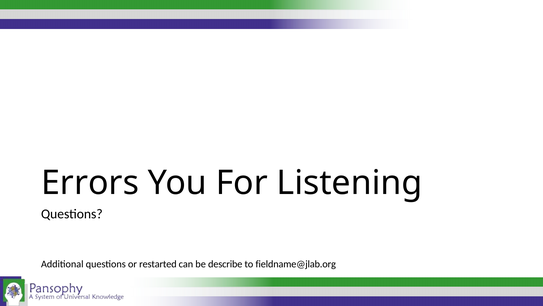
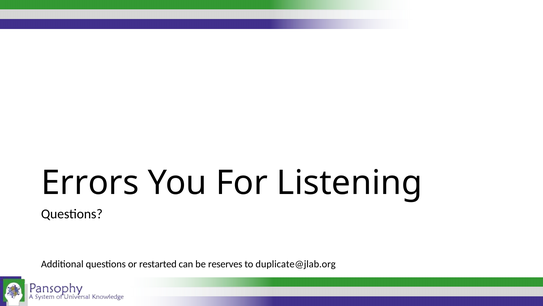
describe: describe -> reserves
fieldname@jlab.org: fieldname@jlab.org -> duplicate@jlab.org
